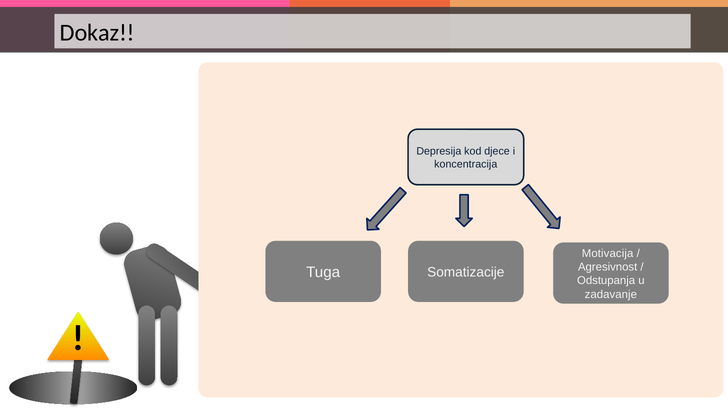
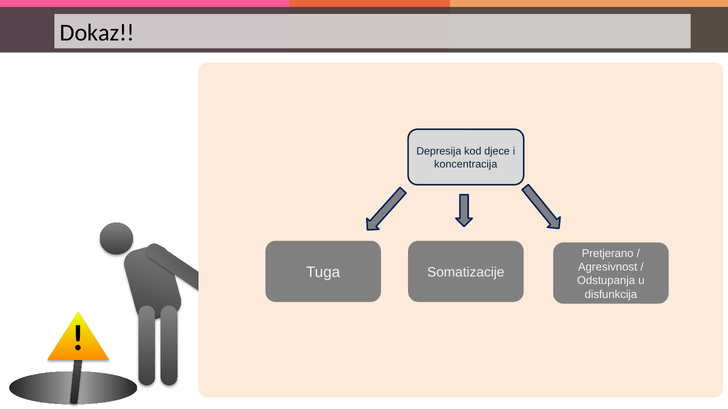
Motivacija: Motivacija -> Pretjerano
zadavanje: zadavanje -> disfunkcija
